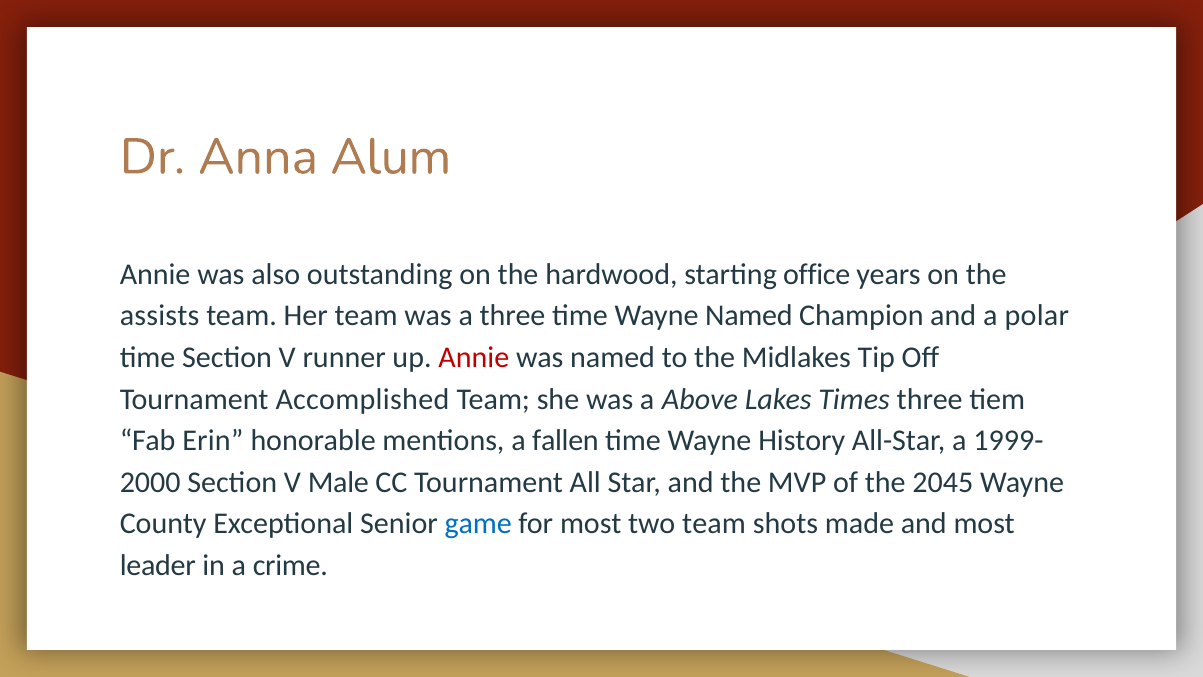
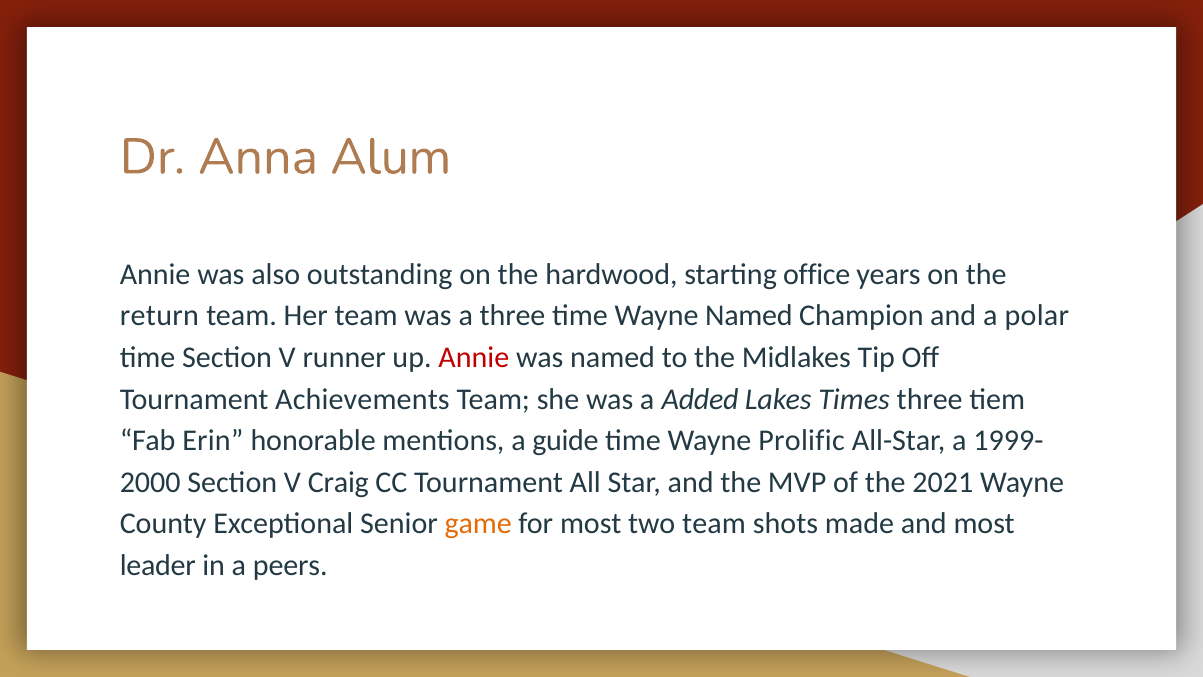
assists: assists -> return
Accomplished: Accomplished -> Achievements
Above: Above -> Added
fallen: fallen -> guide
History: History -> Prolific
Male: Male -> Craig
2045: 2045 -> 2021
game colour: blue -> orange
crime: crime -> peers
